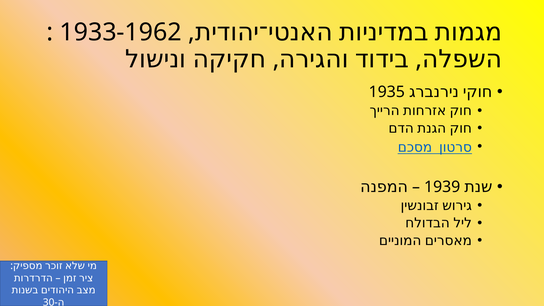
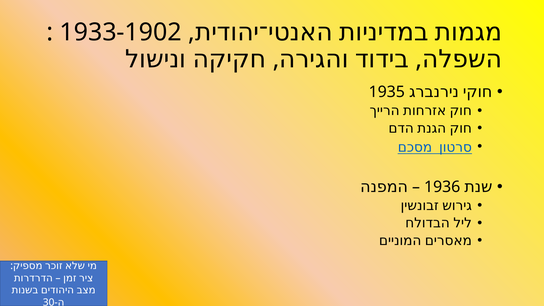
1933-1962: 1933-1962 -> 1933-1902
1939: 1939 -> 1936
